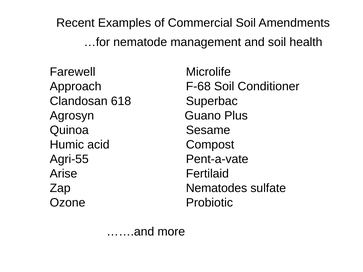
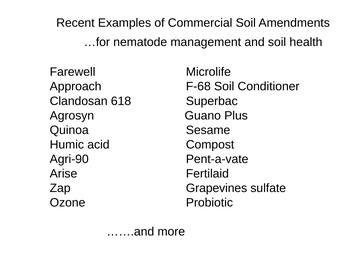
Agri-55: Agri-55 -> Agri-90
Nematodes: Nematodes -> Grapevines
